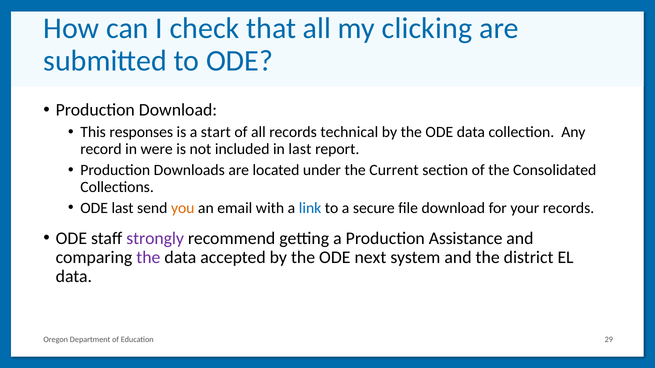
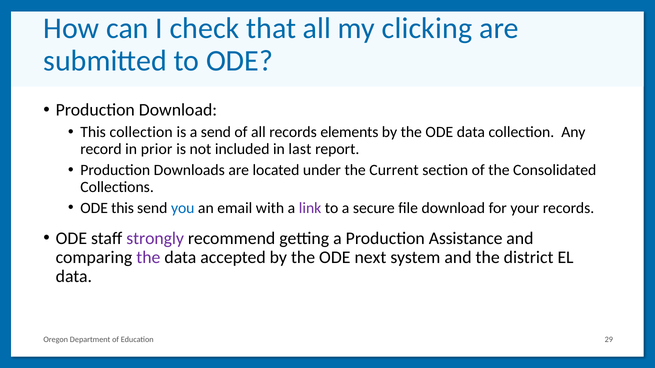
This responses: responses -> collection
a start: start -> send
technical: technical -> elements
were: were -> prior
ODE last: last -> this
you colour: orange -> blue
link colour: blue -> purple
